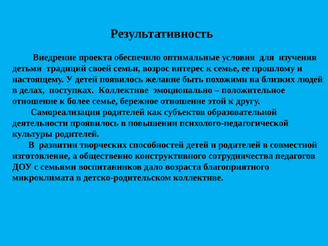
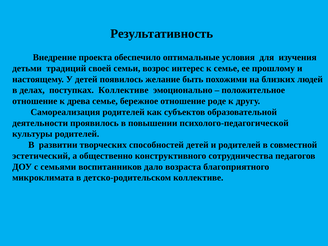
более: более -> древа
этой: этой -> роде
изготовление: изготовление -> эстетический
